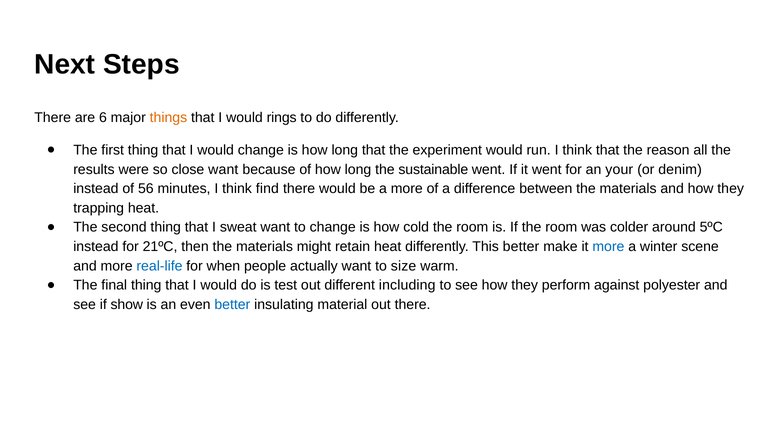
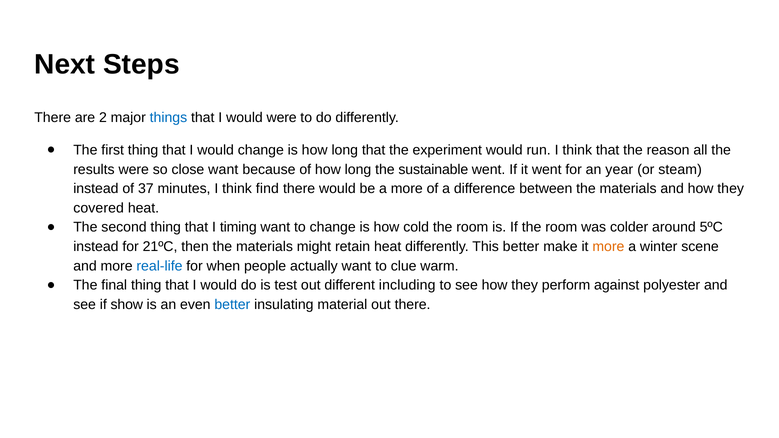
6: 6 -> 2
things colour: orange -> blue
would rings: rings -> were
your: your -> year
denim: denim -> steam
56: 56 -> 37
trapping: trapping -> covered
sweat: sweat -> timing
more at (608, 247) colour: blue -> orange
size: size -> clue
